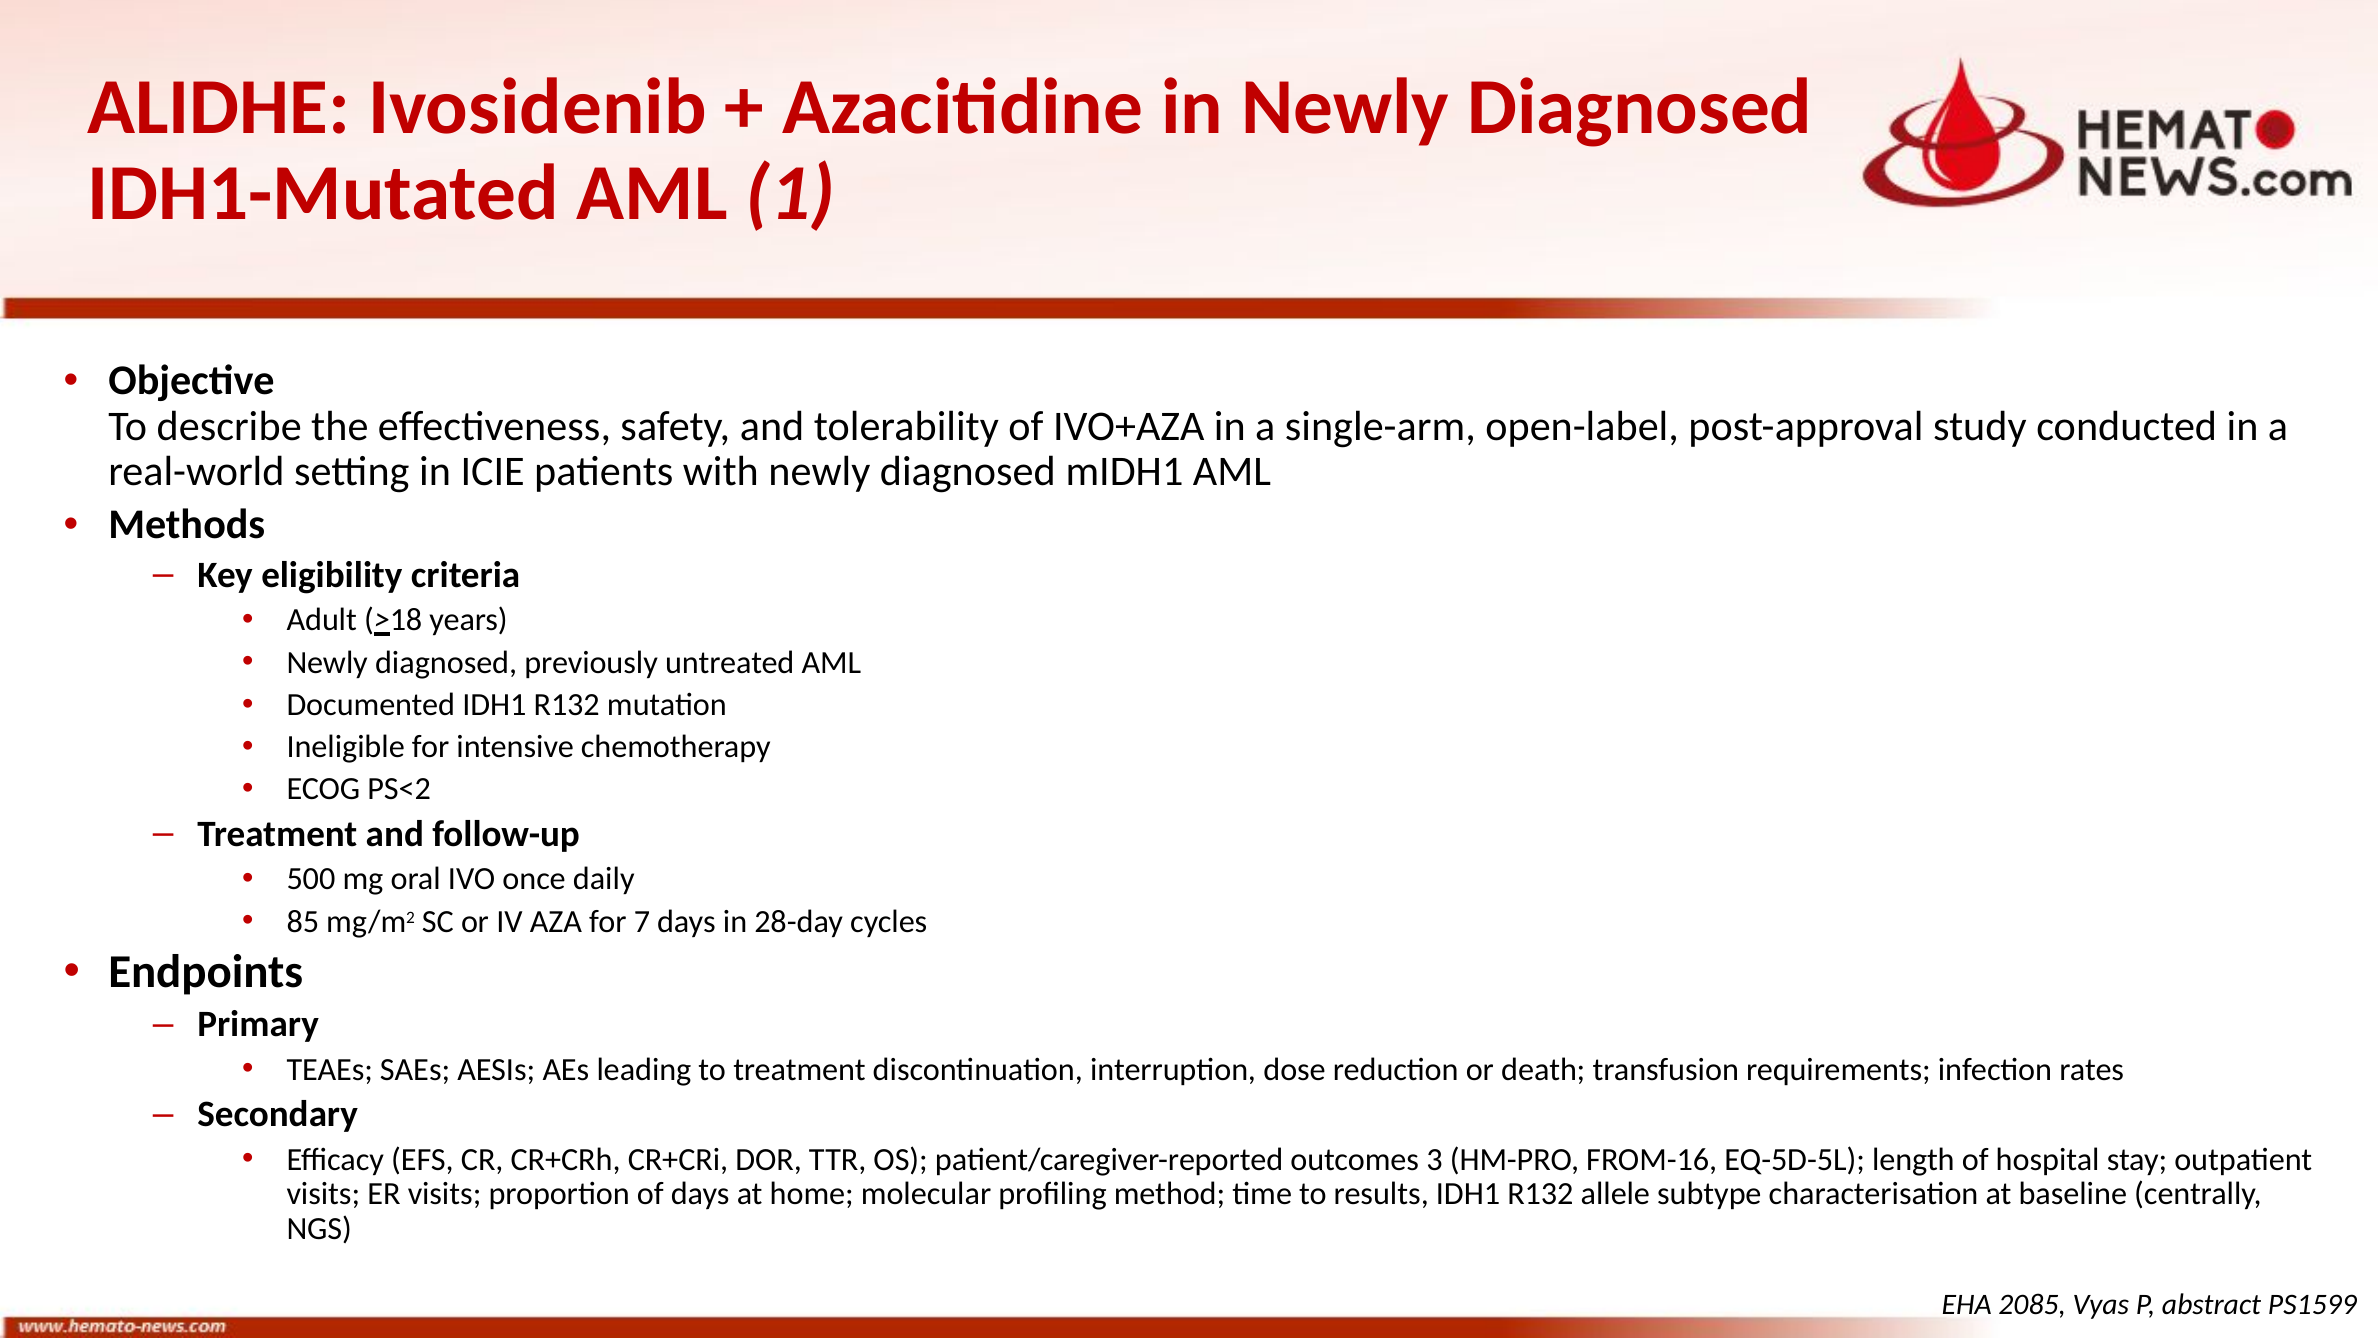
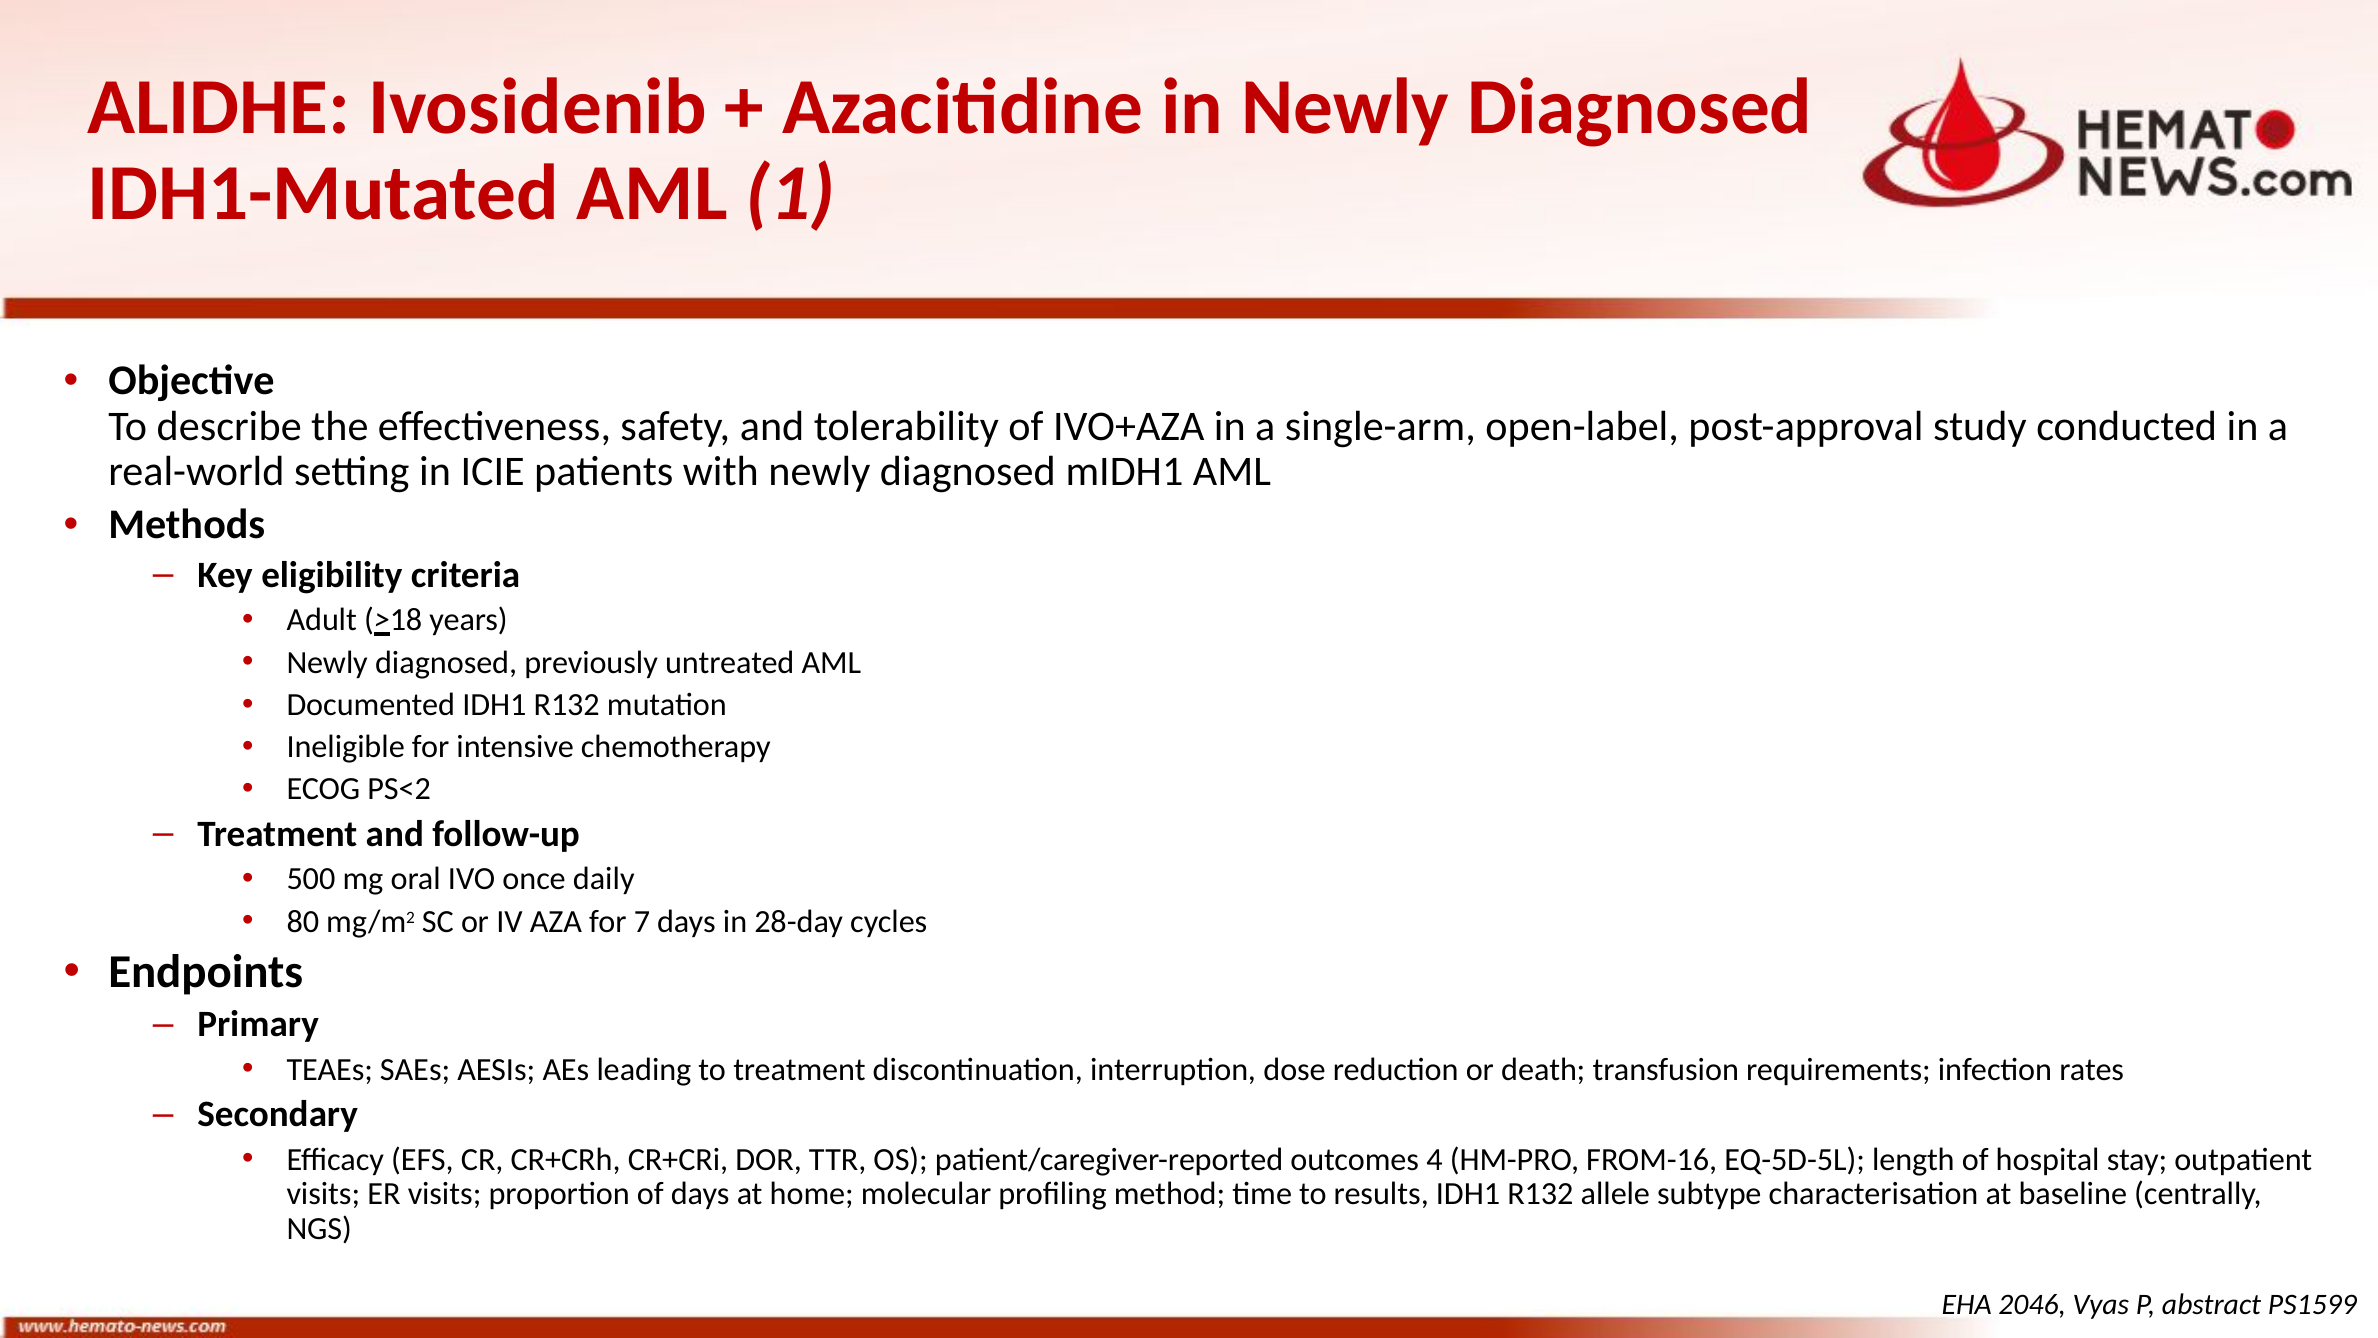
85: 85 -> 80
3: 3 -> 4
2085: 2085 -> 2046
